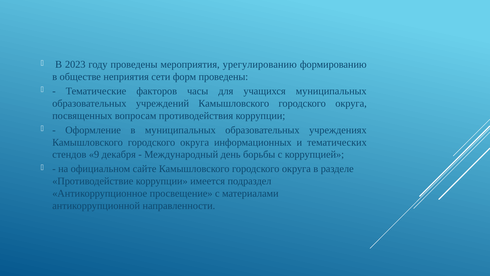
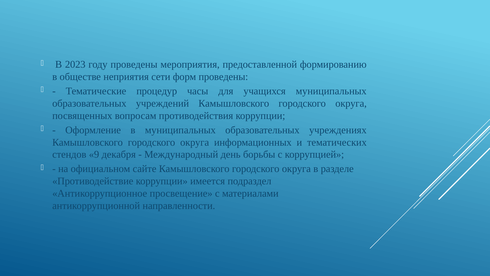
урегулированию: урегулированию -> предоставленной
факторов: факторов -> процедур
